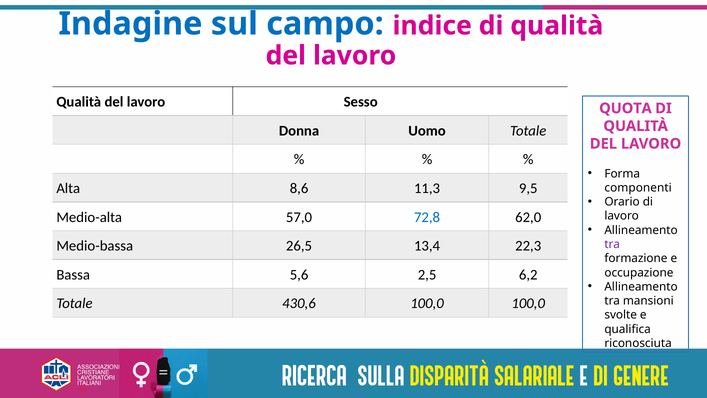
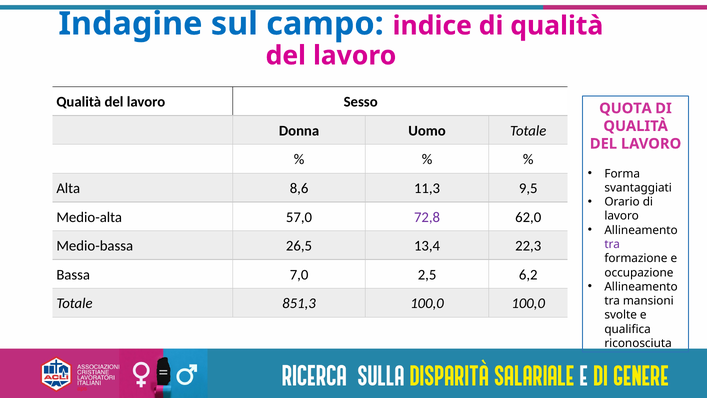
componenti: componenti -> svantaggiati
72,8 colour: blue -> purple
5,6: 5,6 -> 7,0
430,6: 430,6 -> 851,3
